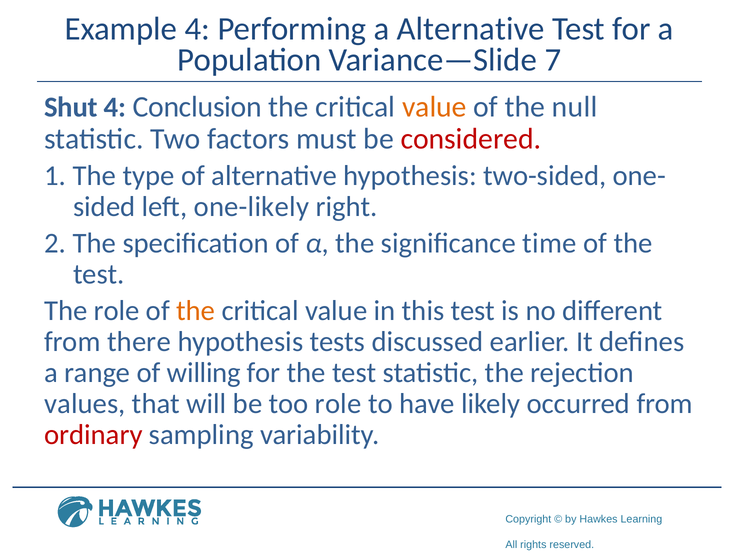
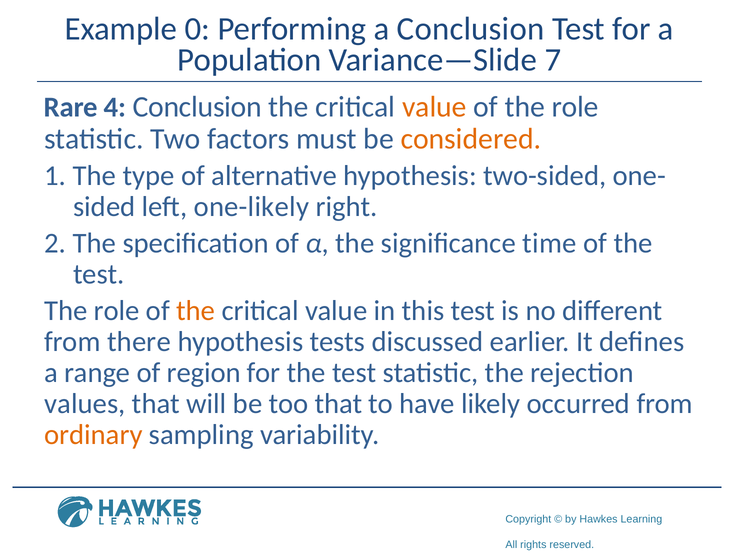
Example 4: 4 -> 0
a Alternative: Alternative -> Conclusion
Shut: Shut -> Rare
of the null: null -> role
considered colour: red -> orange
willing: willing -> region
too role: role -> that
ordinary colour: red -> orange
